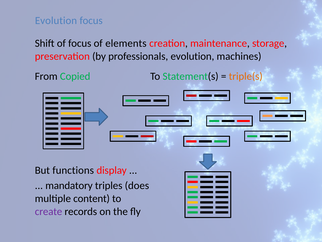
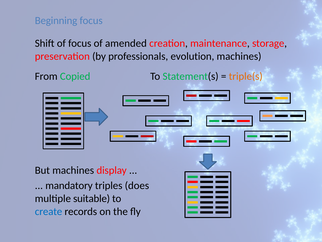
Evolution at (56, 20): Evolution -> Beginning
elements: elements -> amended
But functions: functions -> machines
content: content -> suitable
create colour: purple -> blue
